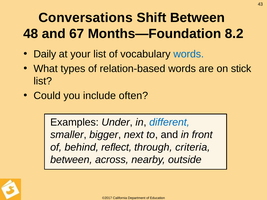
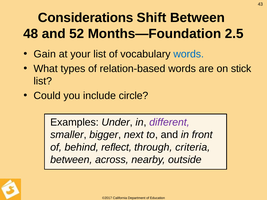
Conversations: Conversations -> Considerations
67: 67 -> 52
8.2: 8.2 -> 2.5
Daily: Daily -> Gain
often: often -> circle
different colour: blue -> purple
